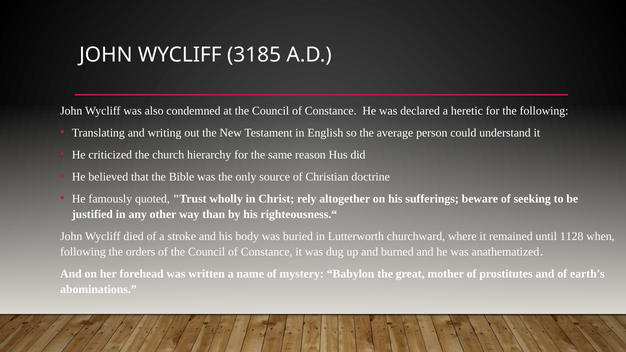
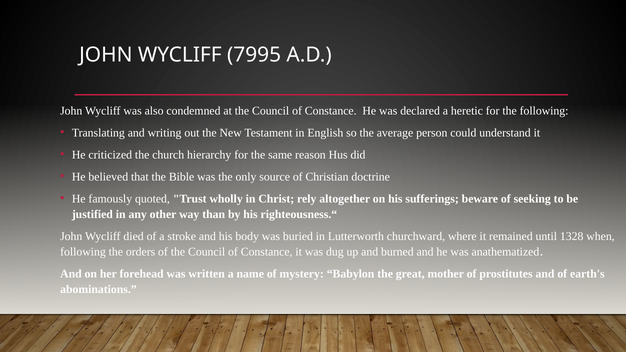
3185: 3185 -> 7995
1128: 1128 -> 1328
